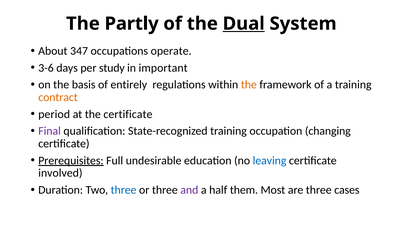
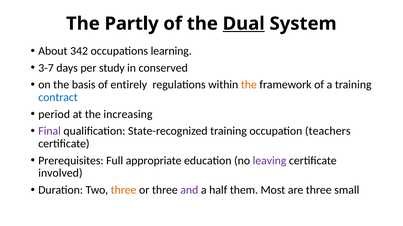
347: 347 -> 342
operate: operate -> learning
3-6: 3-6 -> 3-7
important: important -> conserved
contract colour: orange -> blue
the certificate: certificate -> increasing
changing: changing -> teachers
Prerequisites underline: present -> none
undesirable: undesirable -> appropriate
leaving colour: blue -> purple
three at (124, 190) colour: blue -> orange
cases: cases -> small
